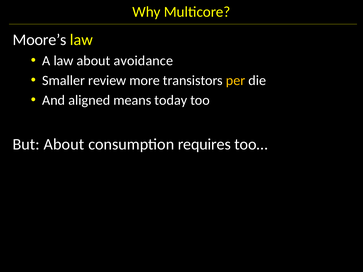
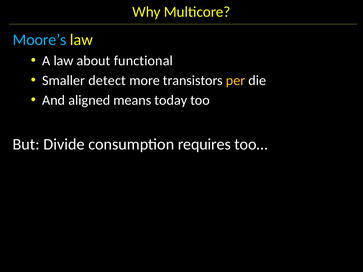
Moore’s colour: white -> light blue
avoidance: avoidance -> functional
review: review -> detect
But About: About -> Divide
